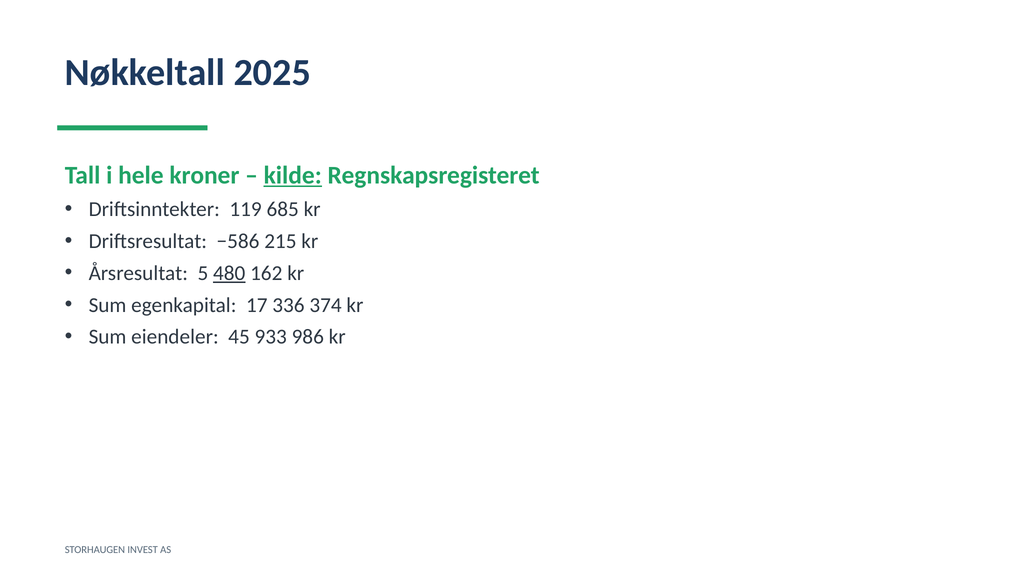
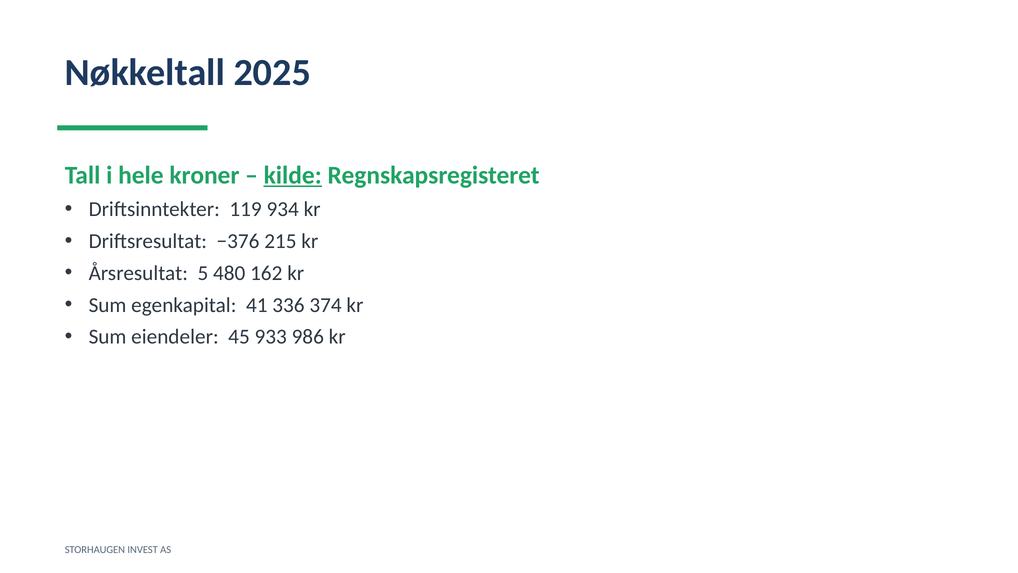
685: 685 -> 934
−586: −586 -> −376
480 underline: present -> none
17: 17 -> 41
